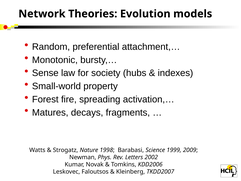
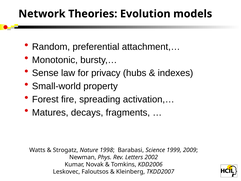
society: society -> privacy
